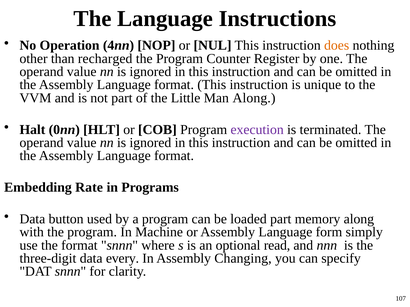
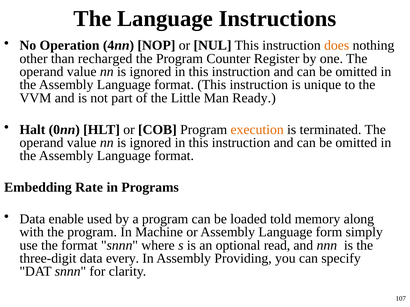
Man Along: Along -> Ready
execution colour: purple -> orange
button: button -> enable
loaded part: part -> told
Changing: Changing -> Providing
